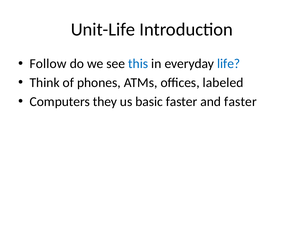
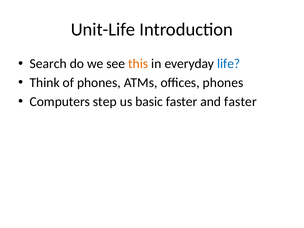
Follow: Follow -> Search
this colour: blue -> orange
offices labeled: labeled -> phones
they: they -> step
